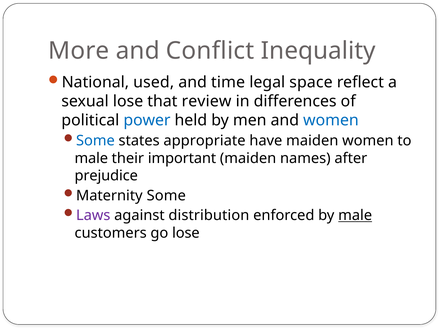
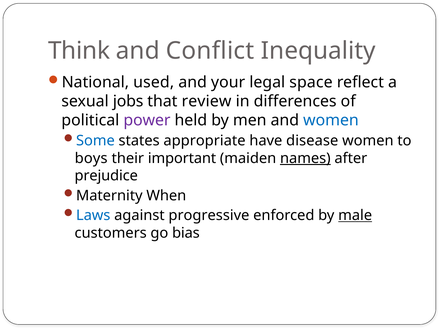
More: More -> Think
time: time -> your
sexual lose: lose -> jobs
power colour: blue -> purple
have maiden: maiden -> disease
male at (91, 158): male -> boys
names underline: none -> present
Maternity Some: Some -> When
Laws colour: purple -> blue
distribution: distribution -> progressive
go lose: lose -> bias
